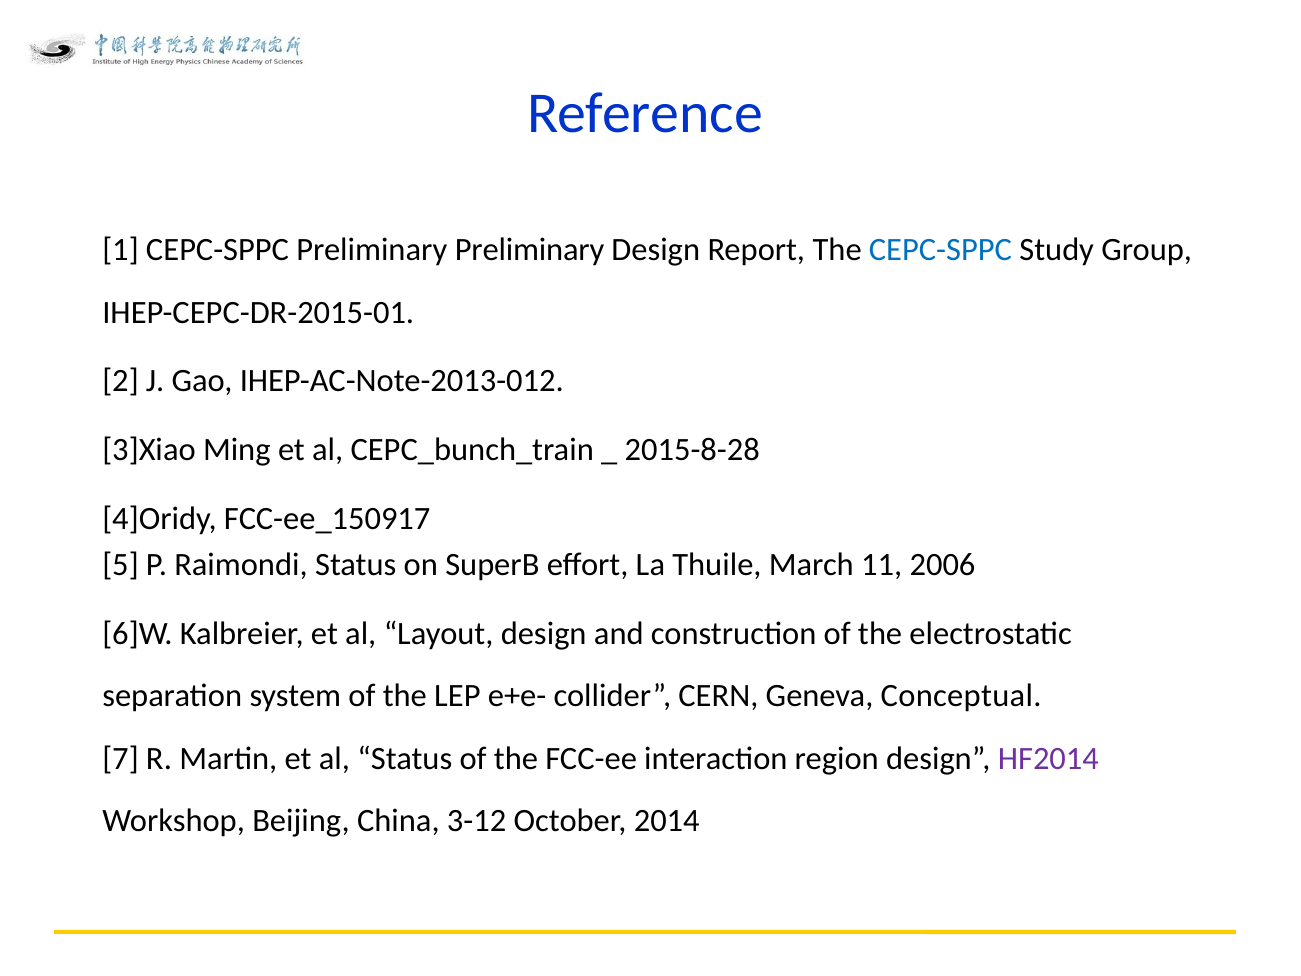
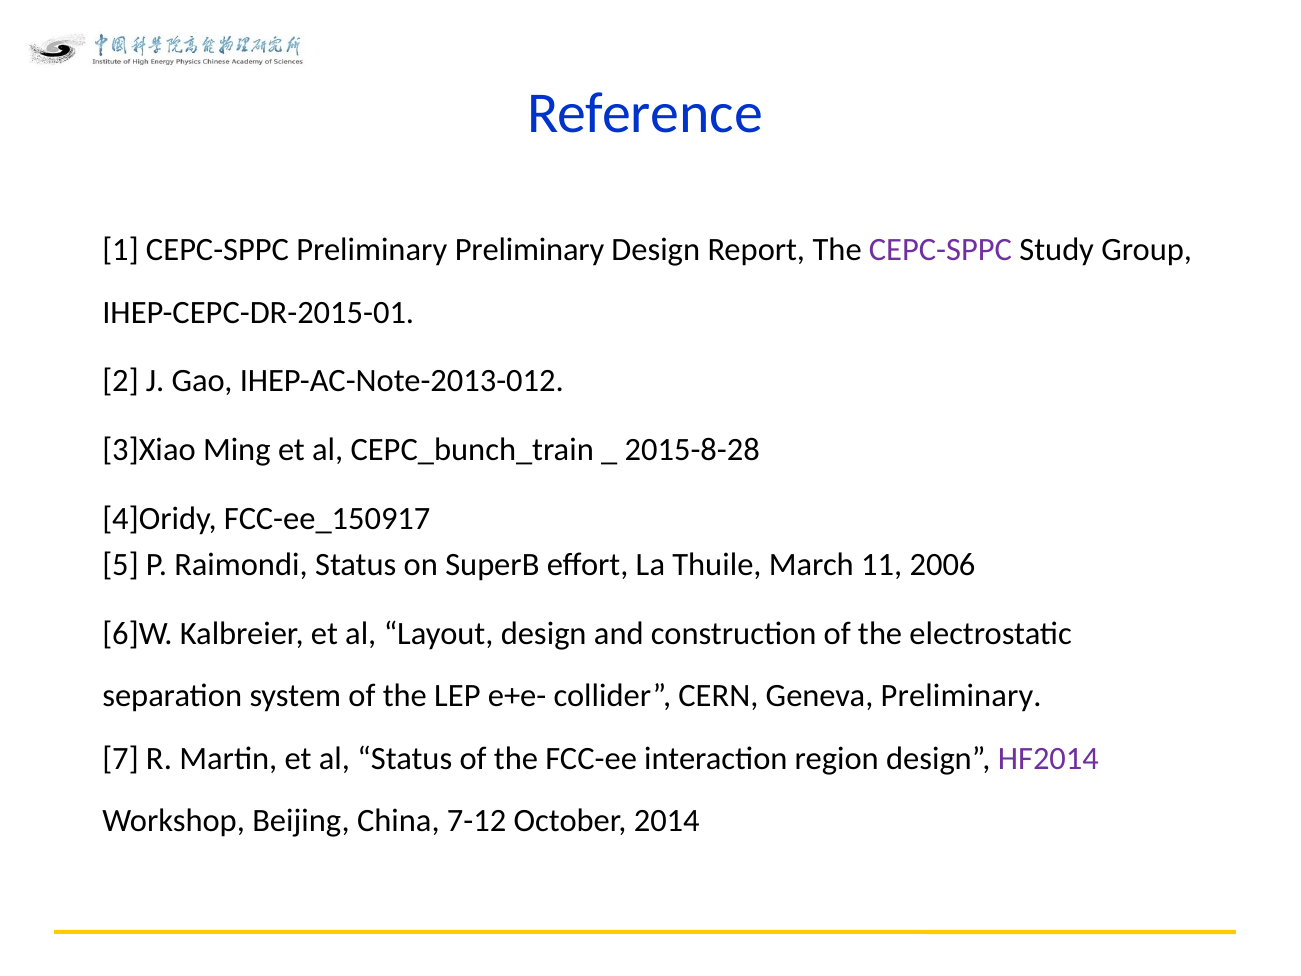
CEPC-SPPC at (940, 250) colour: blue -> purple
Geneva Conceptual: Conceptual -> Preliminary
3-12: 3-12 -> 7-12
